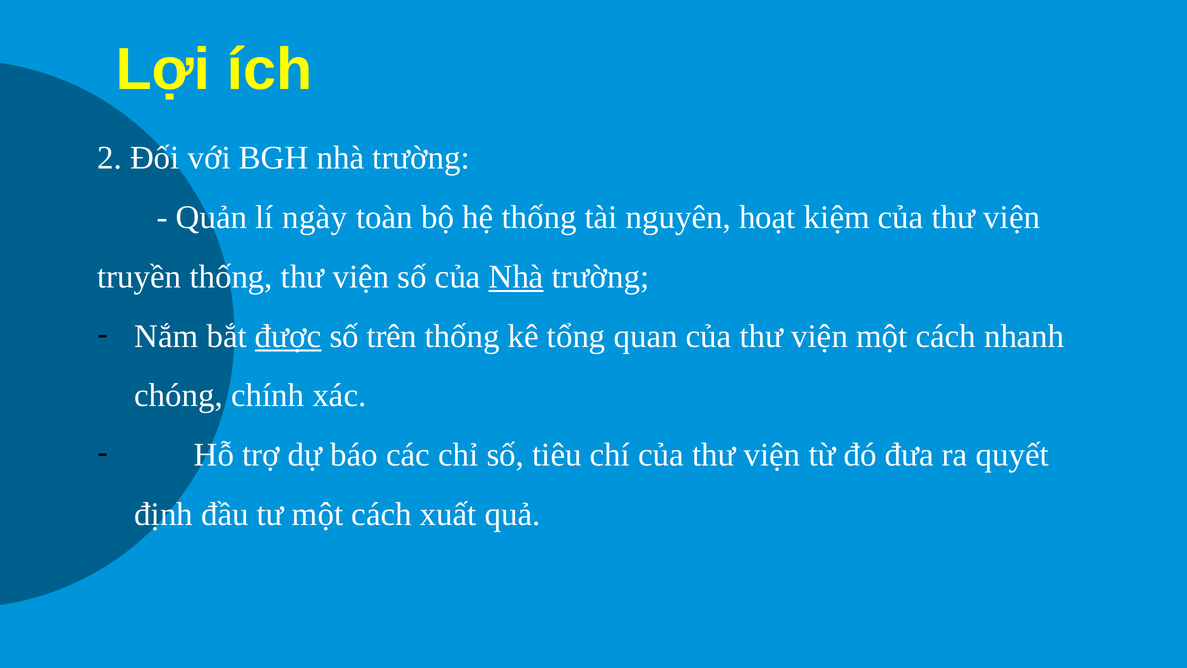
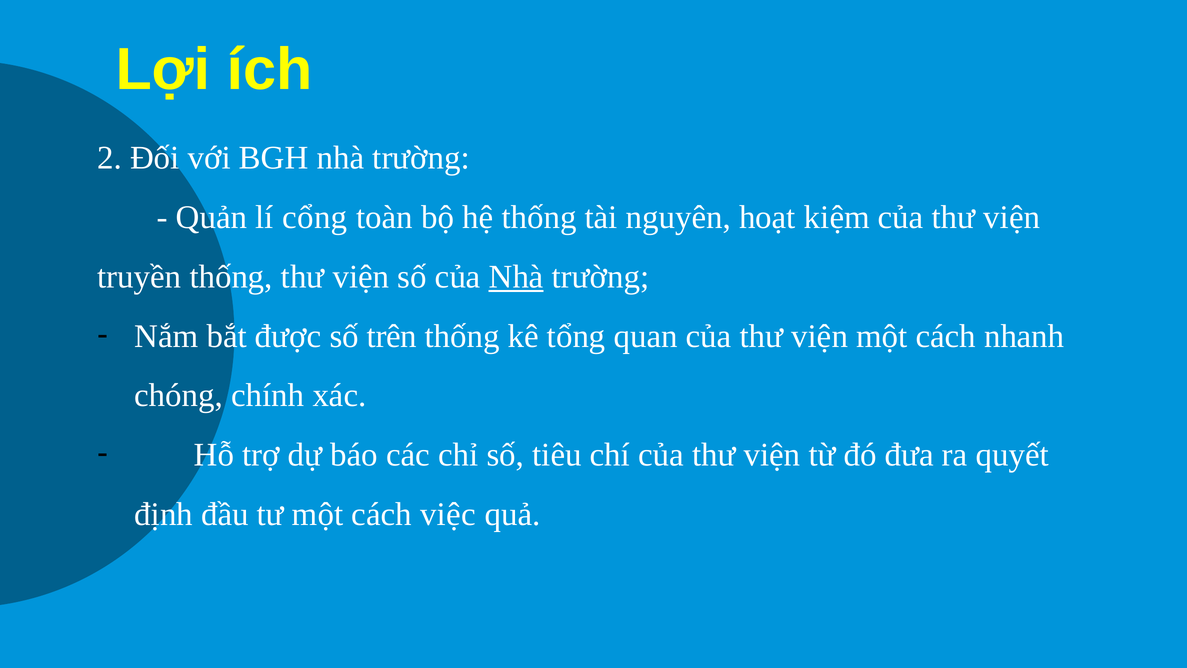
ngày: ngày -> cổng
được underline: present -> none
xuất: xuất -> việc
